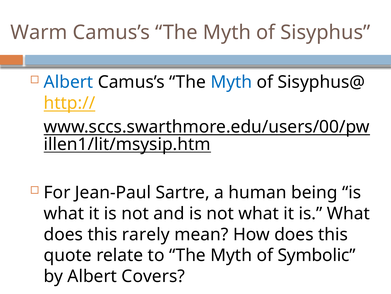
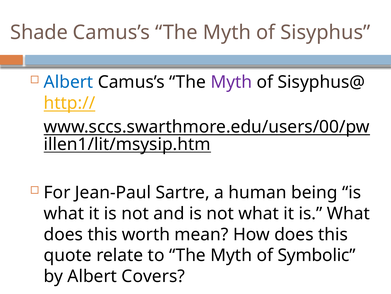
Warm: Warm -> Shade
Myth at (231, 82) colour: blue -> purple
rarely: rarely -> worth
